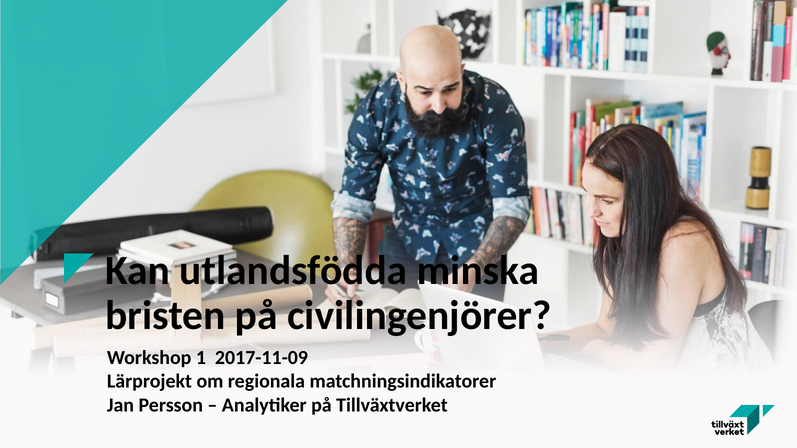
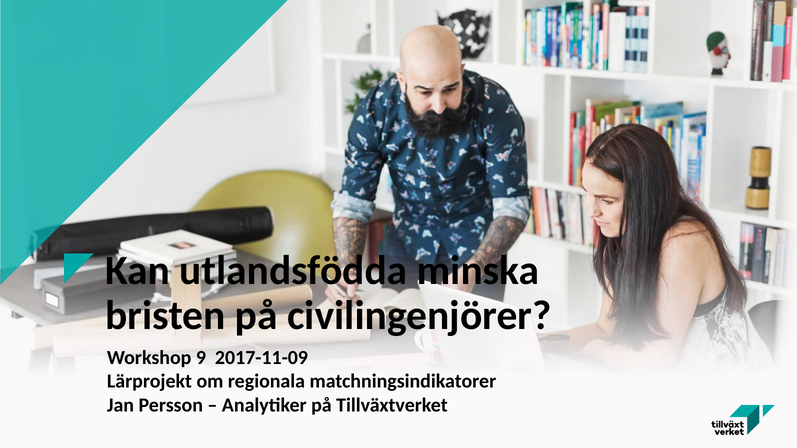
1: 1 -> 9
